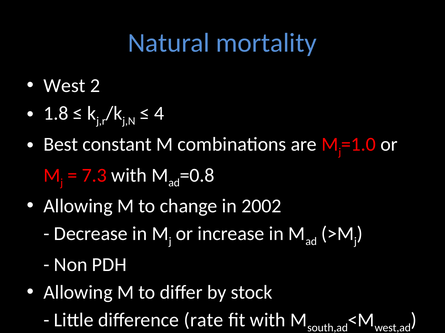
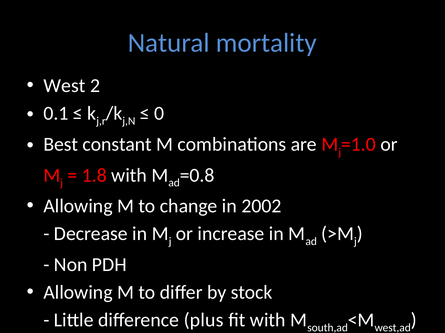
1.8: 1.8 -> 0.1
4: 4 -> 0
7.3: 7.3 -> 1.8
rate: rate -> plus
